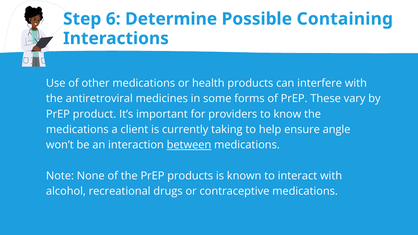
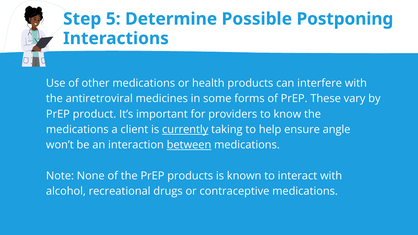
6: 6 -> 5
Containing: Containing -> Postponing
currently underline: none -> present
